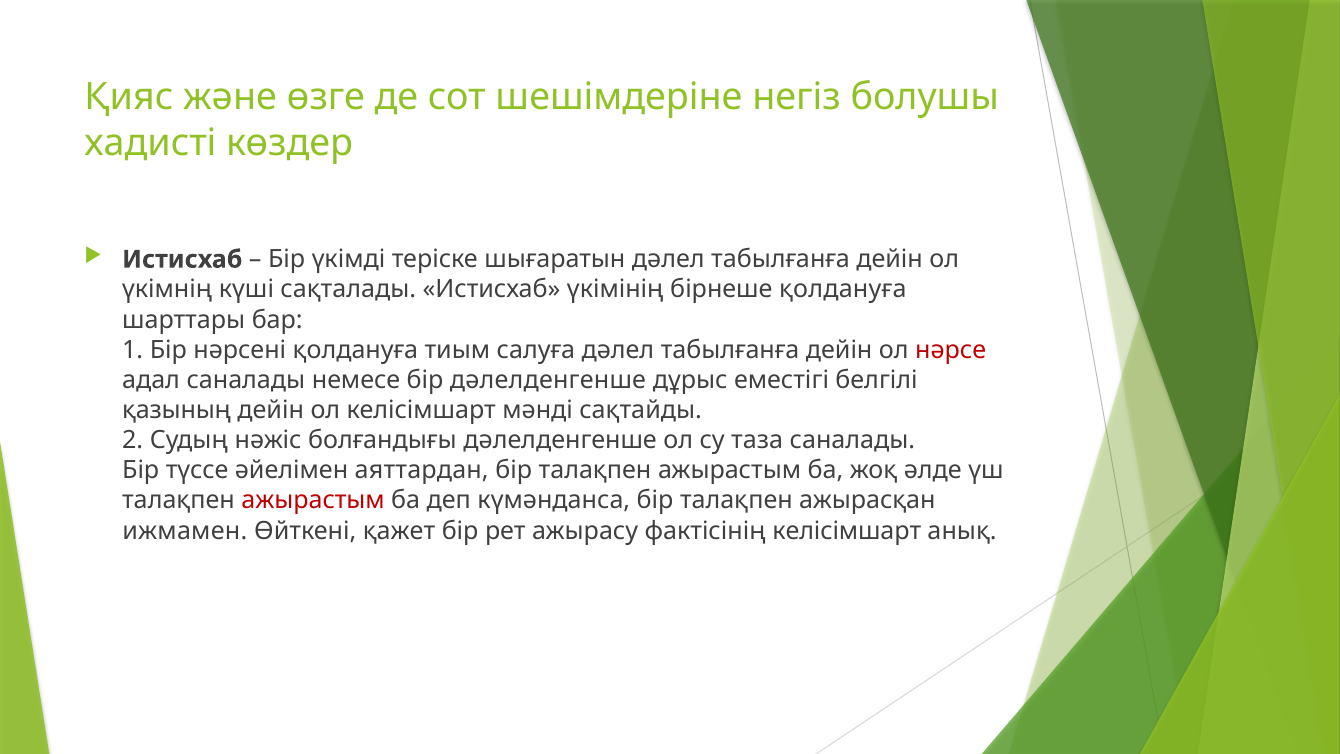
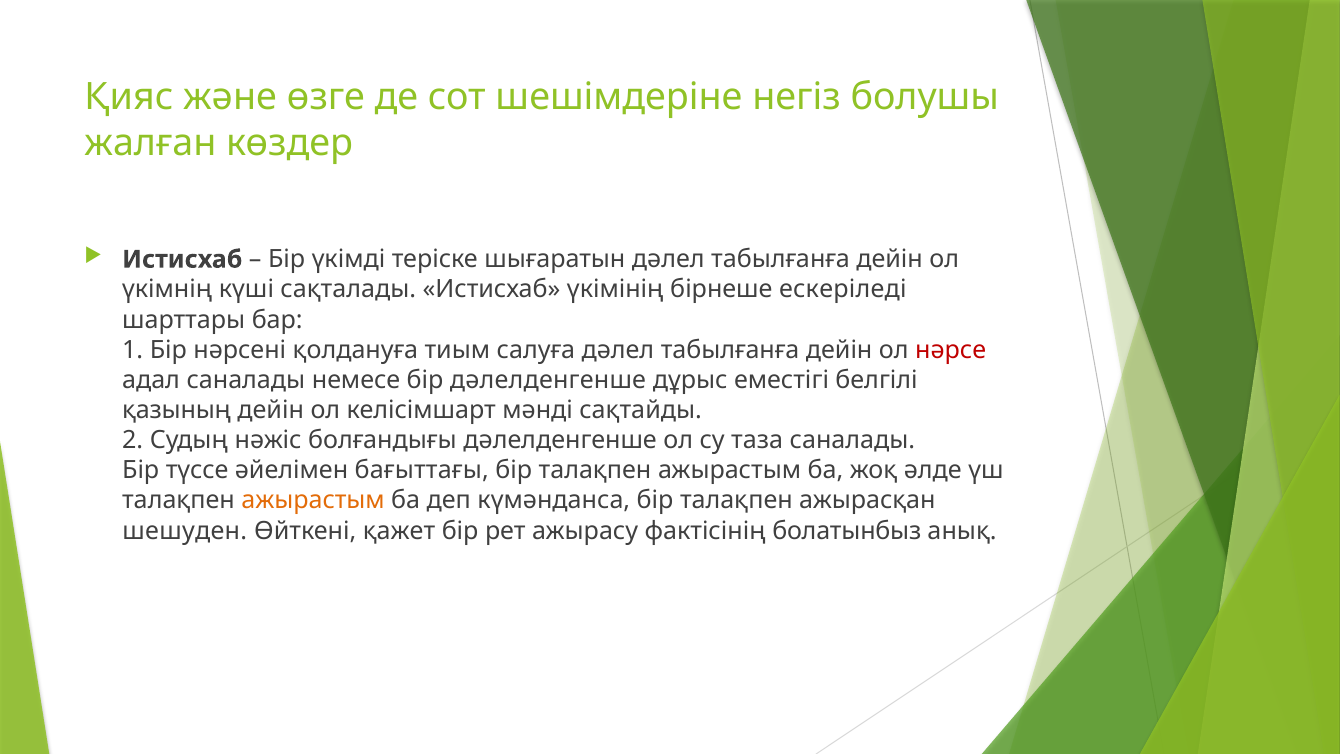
хадисті: хадисті -> жалған
бірнеше қолдануға: қолдануға -> ескеріледі
аяттардан: аяттардан -> бағыттағы
ажырастым at (313, 501) colour: red -> orange
ижмамен: ижмамен -> шешуден
фактісінің келісімшарт: келісімшарт -> болатынбыз
